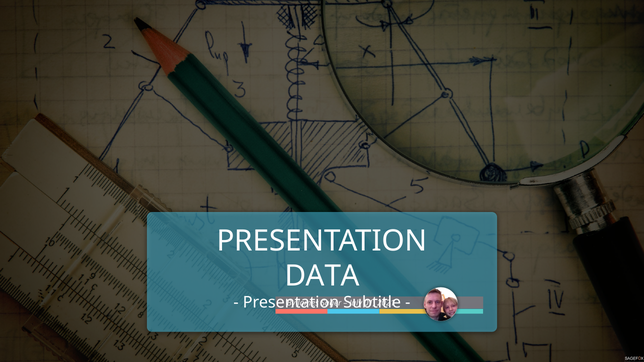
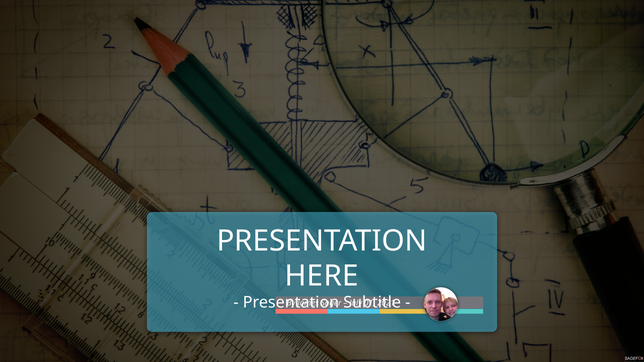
DATA: DATA -> HERE
